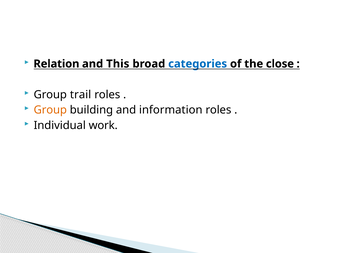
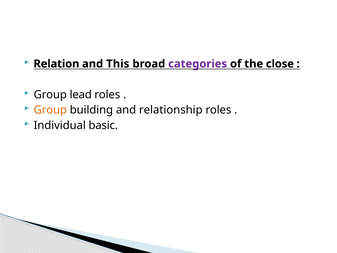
categories colour: blue -> purple
trail: trail -> lead
information: information -> relationship
work: work -> basic
